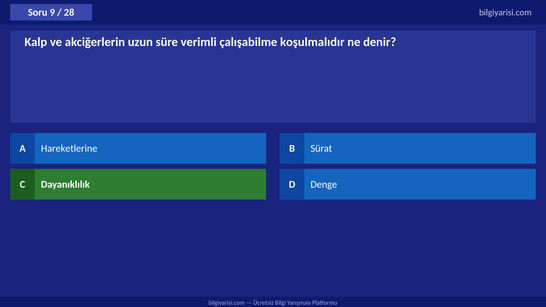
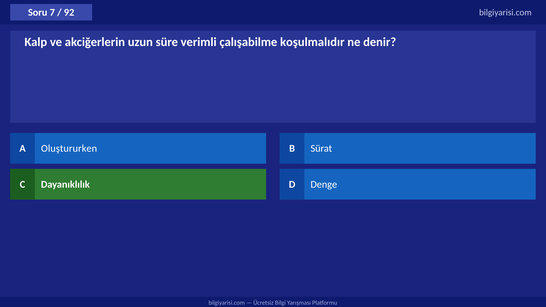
9: 9 -> 7
28: 28 -> 92
Hareketlerine: Hareketlerine -> Oluştururken
